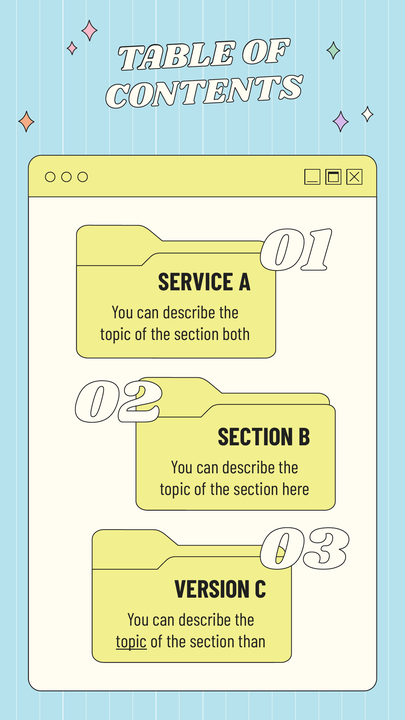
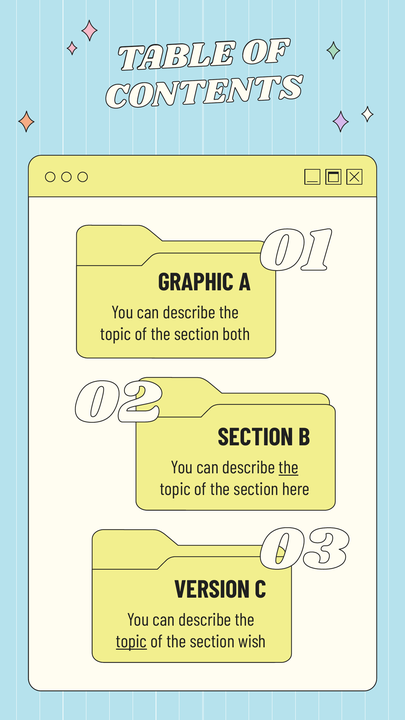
SERVICE: SERVICE -> GRAPHIC
the at (289, 467) underline: none -> present
than: than -> wish
